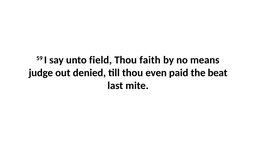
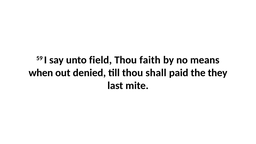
judge: judge -> when
even: even -> shall
beat: beat -> they
